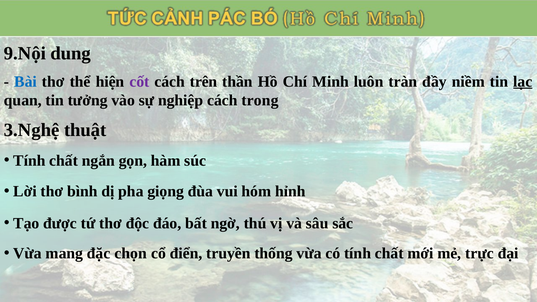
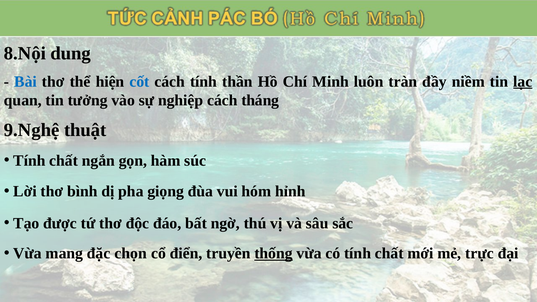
9.Nội: 9.Nội -> 8.Nội
cốt colour: purple -> blue
cách trên: trên -> tính
trong: trong -> tháng
3.Nghệ: 3.Nghệ -> 9.Nghệ
thống underline: none -> present
